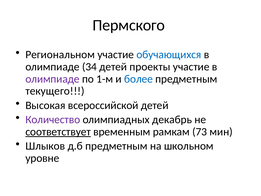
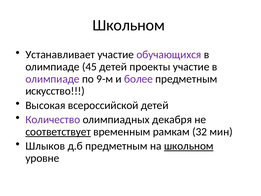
Пермского at (129, 25): Пермского -> Школьном
Региональном: Региональном -> Устанавливает
обучающихся colour: blue -> purple
34: 34 -> 45
1-м: 1-м -> 9-м
более colour: blue -> purple
текущего: текущего -> искусство
декабрь: декабрь -> декабря
73: 73 -> 32
школьном at (189, 146) underline: none -> present
